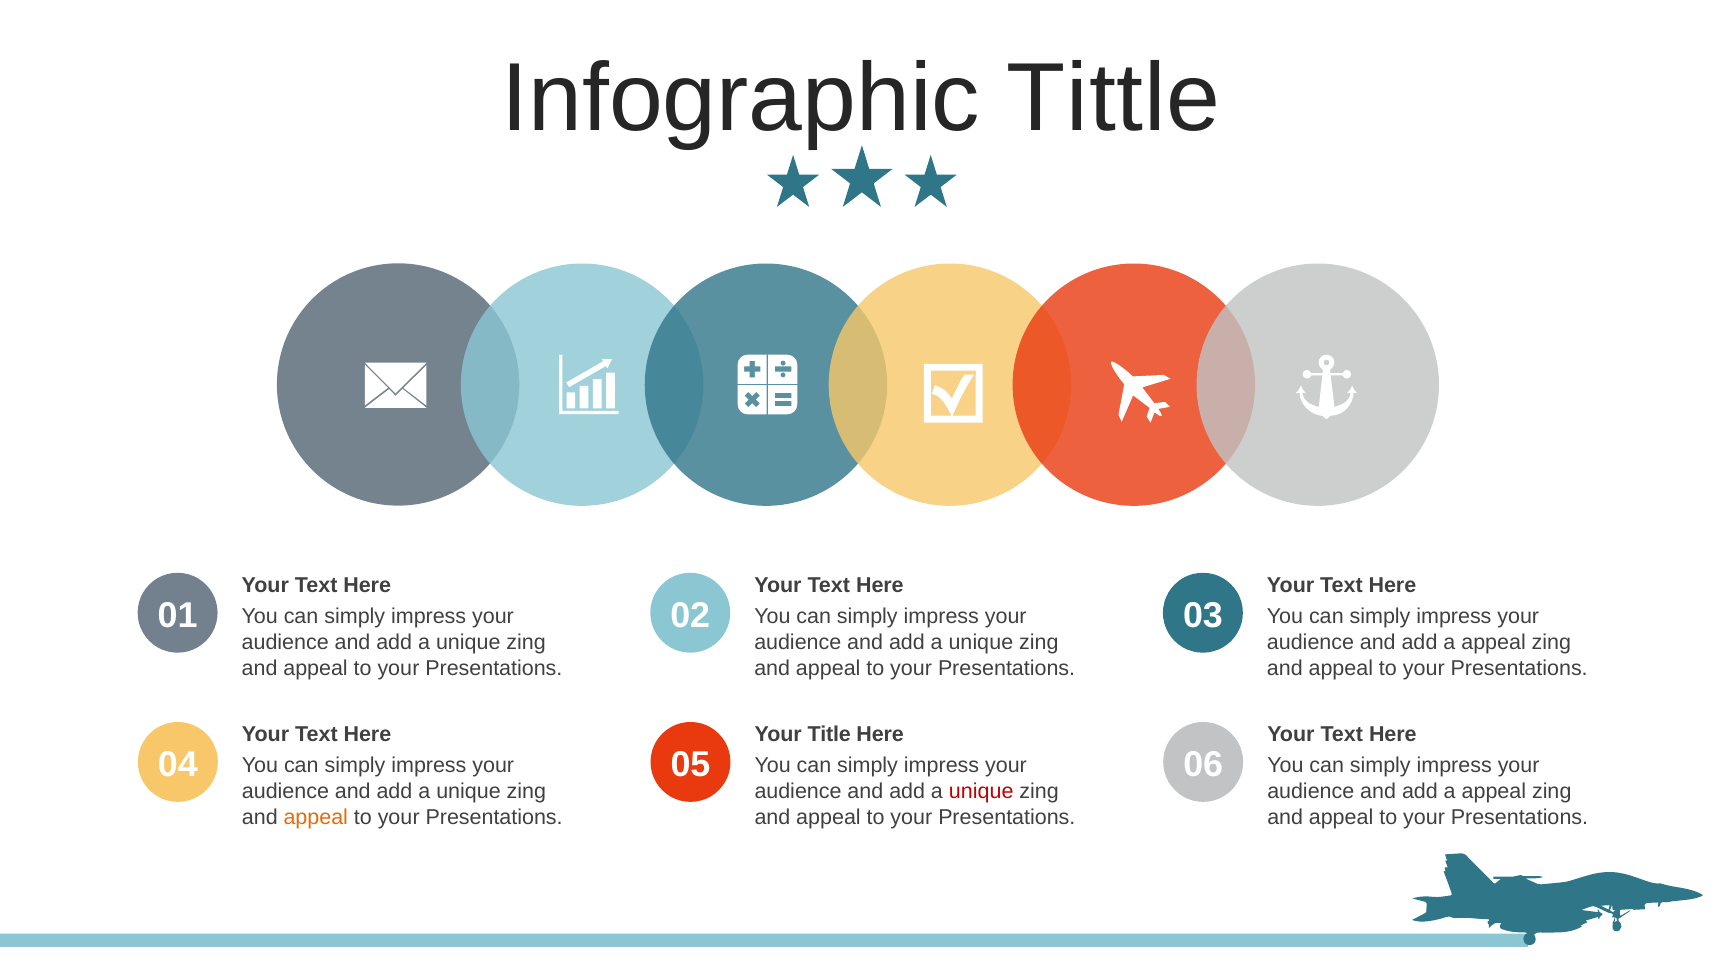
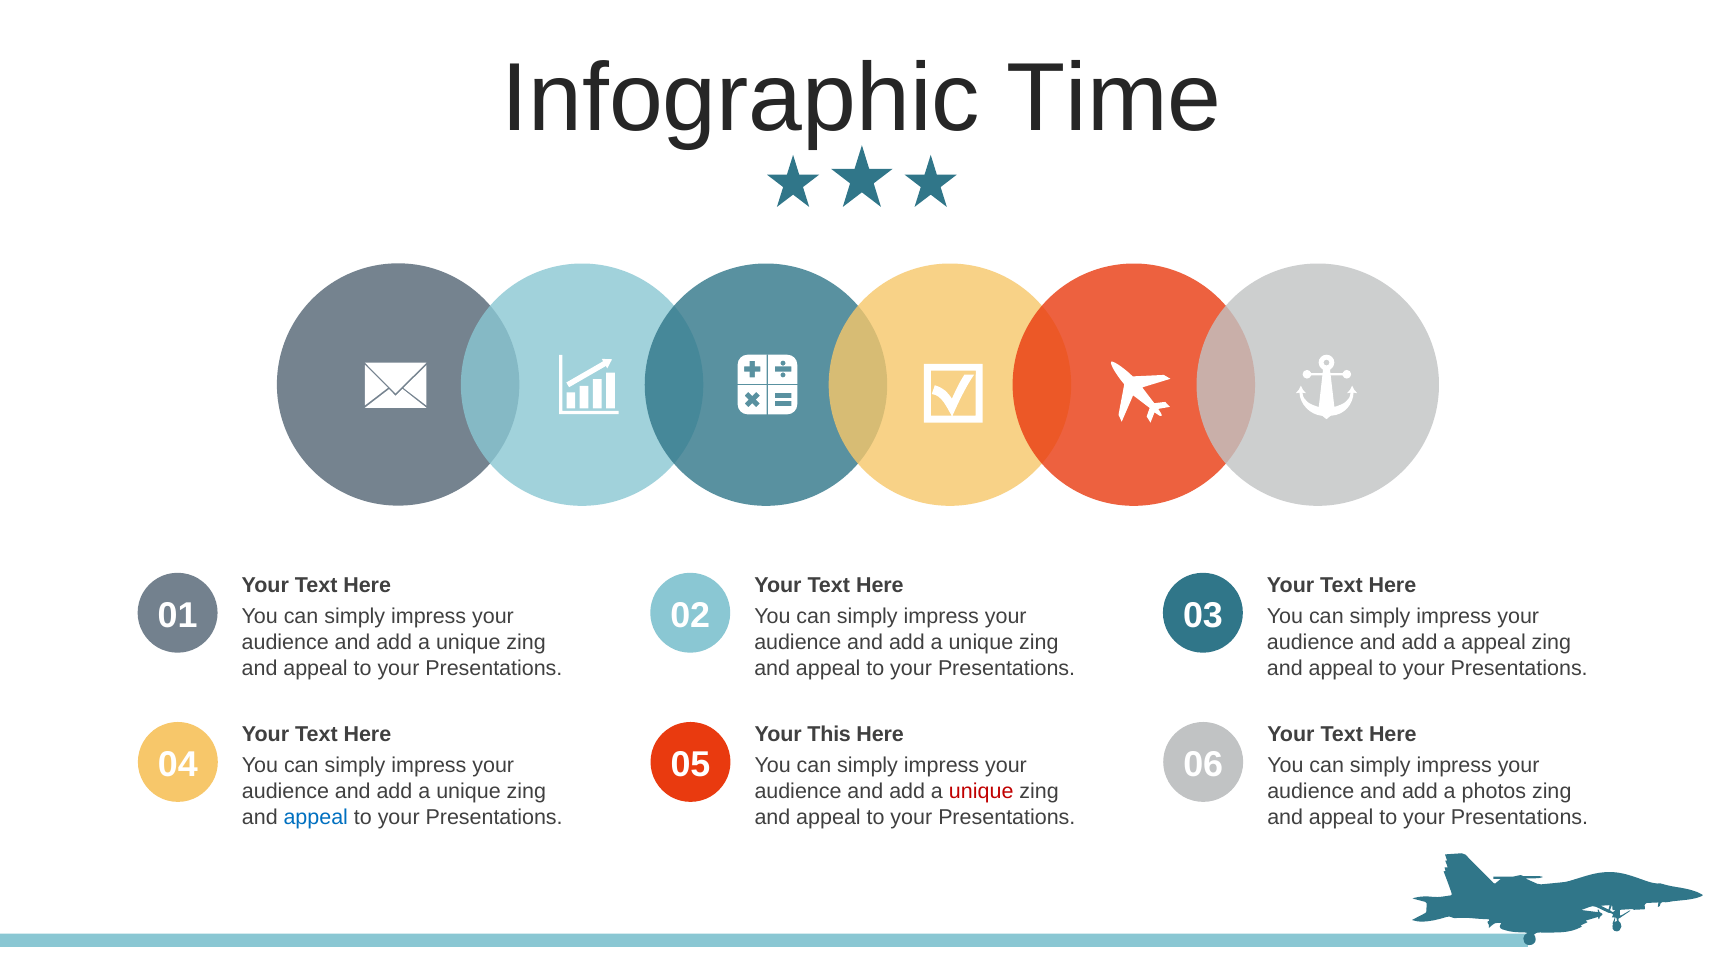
Tittle: Tittle -> Time
Title: Title -> This
appeal at (1494, 792): appeal -> photos
appeal at (316, 818) colour: orange -> blue
